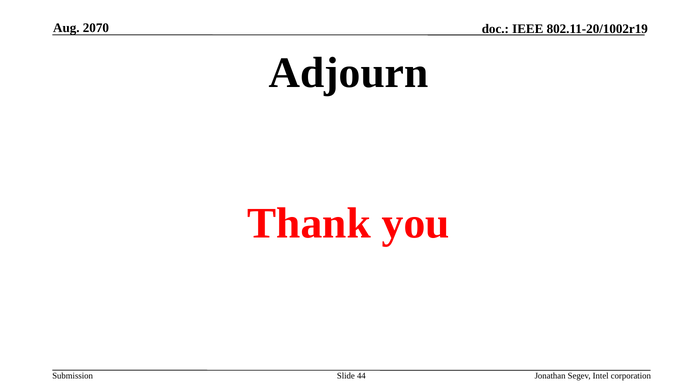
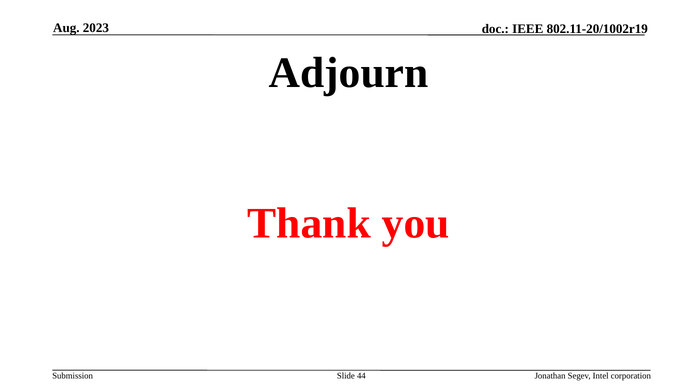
2070: 2070 -> 2023
